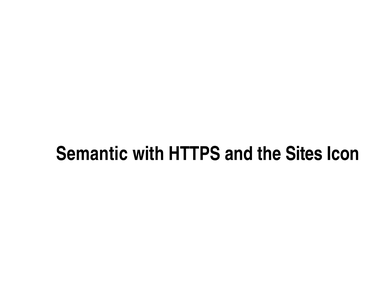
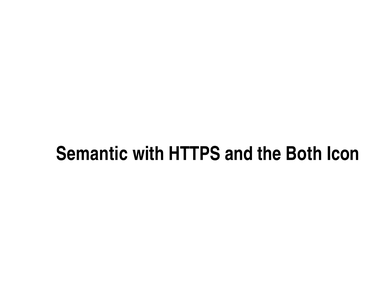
Sites: Sites -> Both
